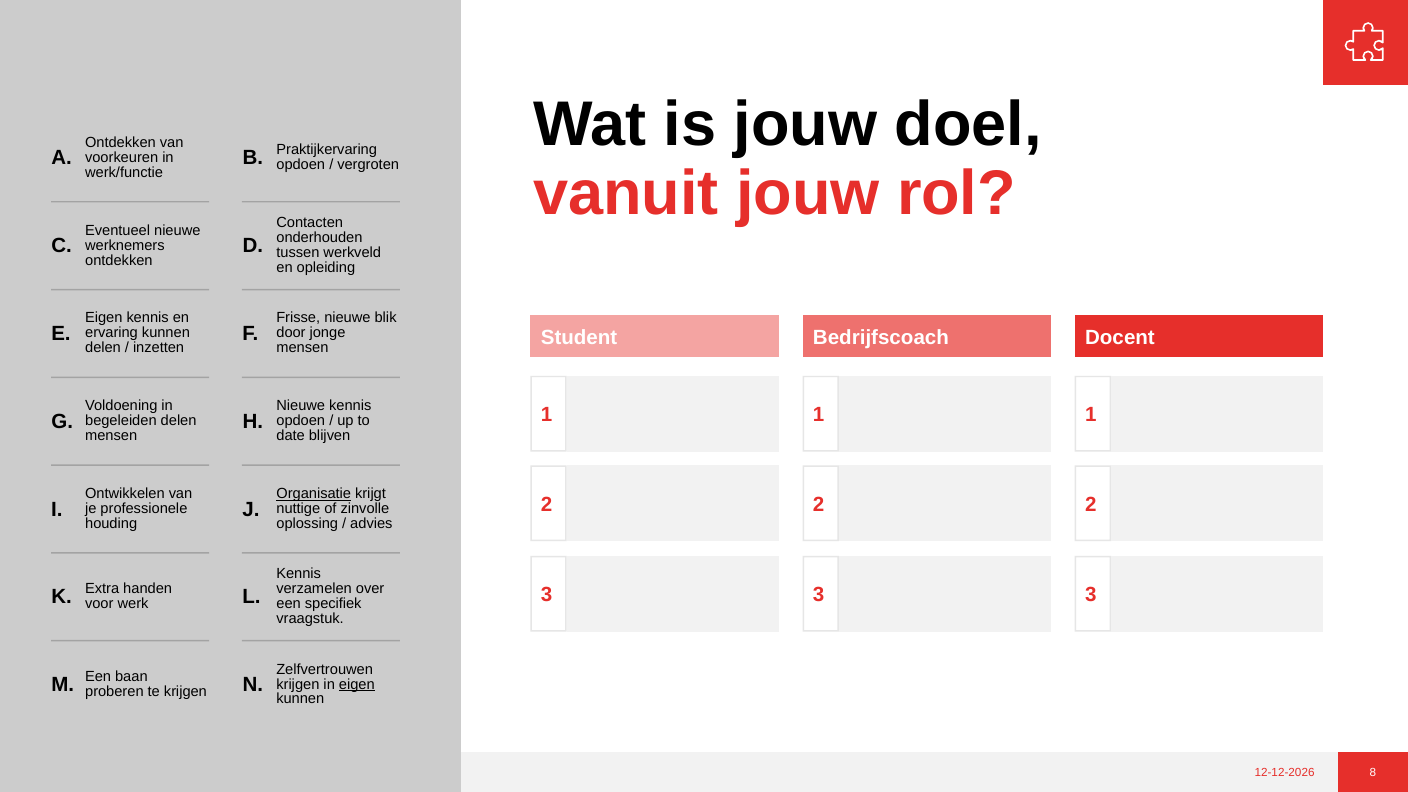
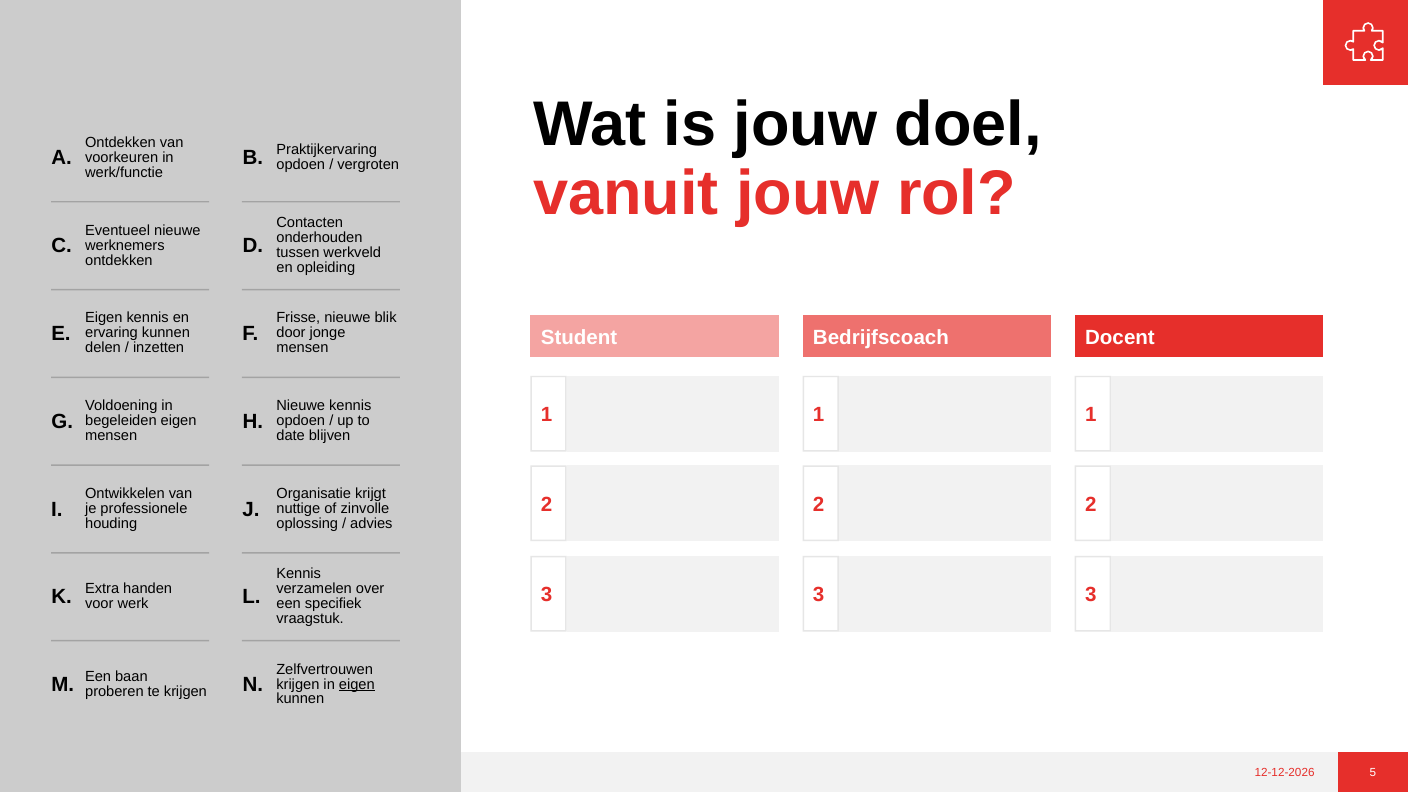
begeleiden delen: delen -> eigen
Organisatie underline: present -> none
8: 8 -> 5
